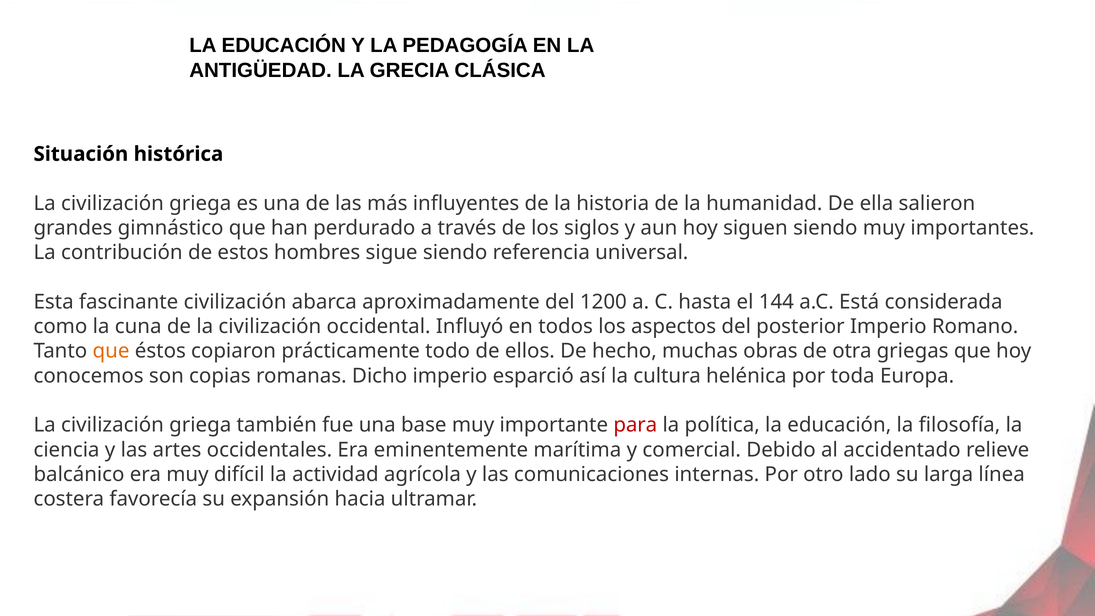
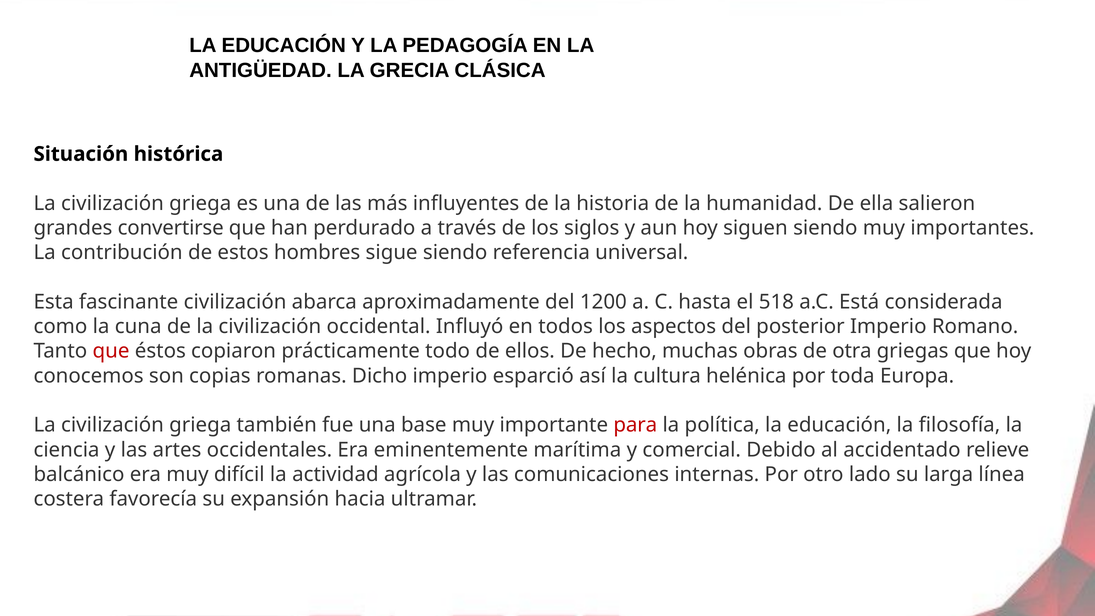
gimnástico: gimnástico -> convertirse
144: 144 -> 518
que at (111, 351) colour: orange -> red
